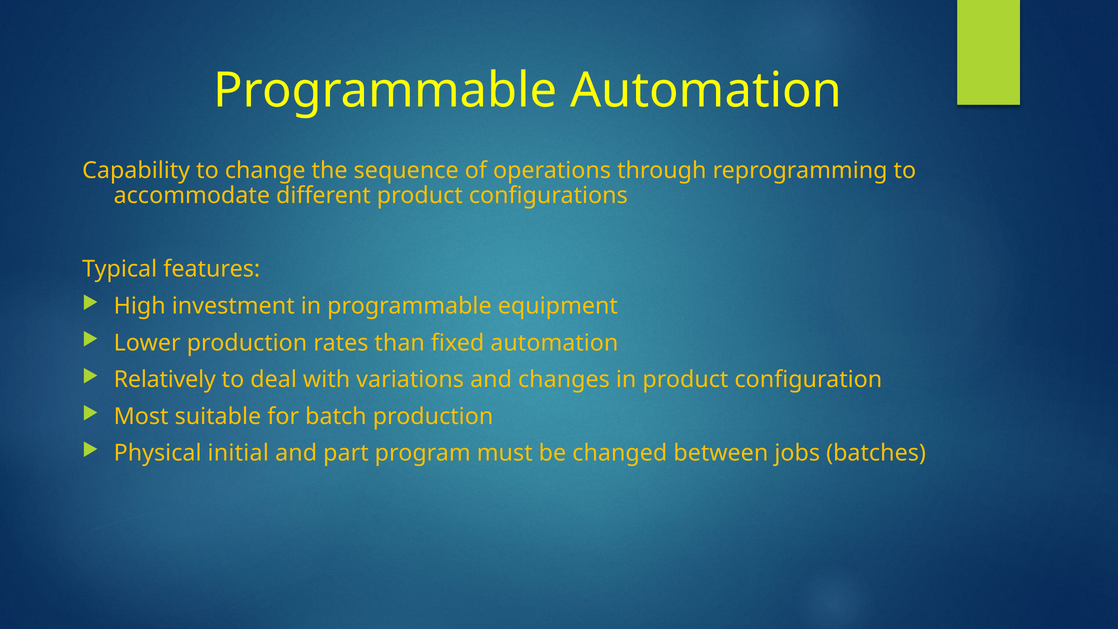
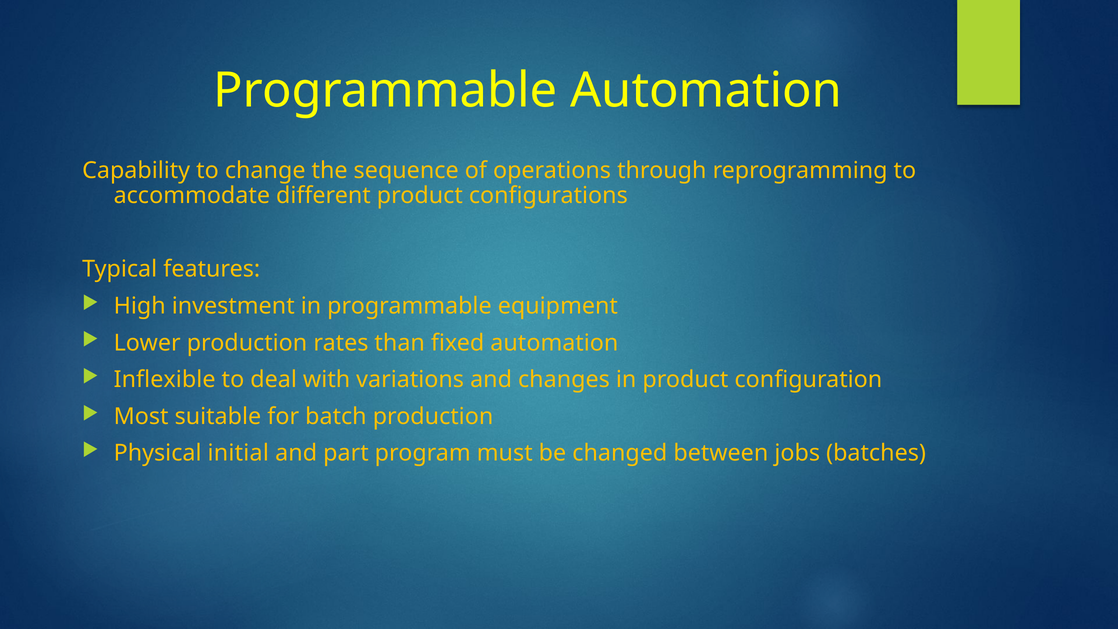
Relatively: Relatively -> Inflexible
